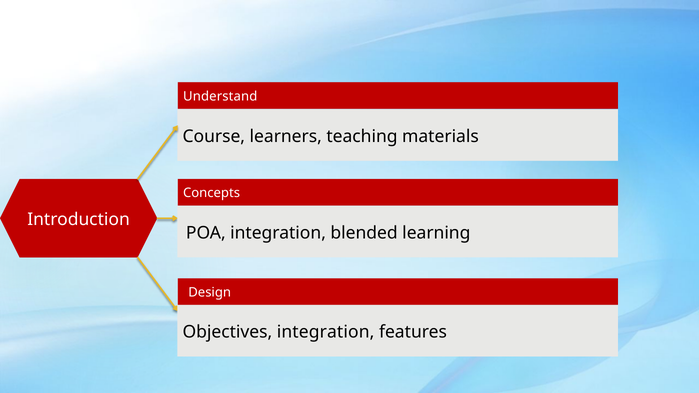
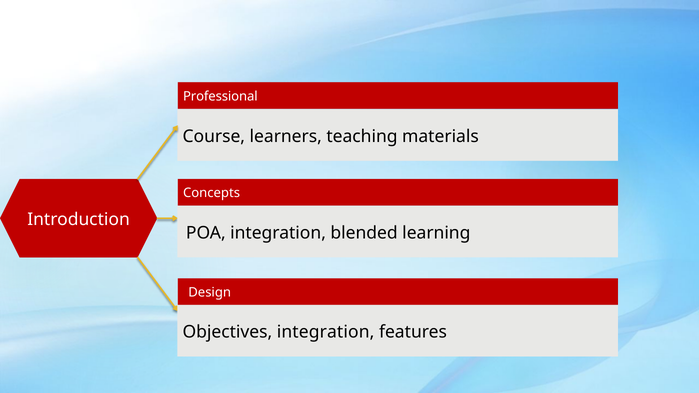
Understand: Understand -> Professional
